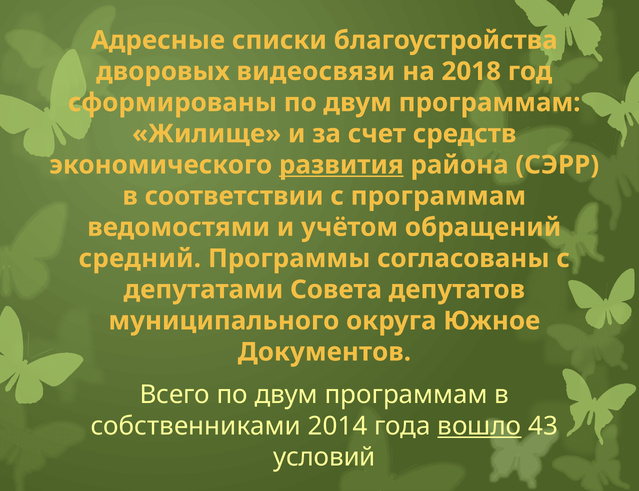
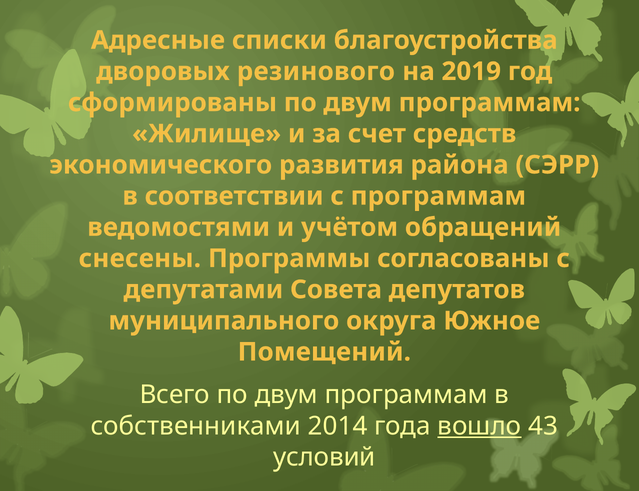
видеосвязи: видеосвязи -> резинового
2018: 2018 -> 2019
развития underline: present -> none
средний: средний -> снесены
Документов: Документов -> Помещений
